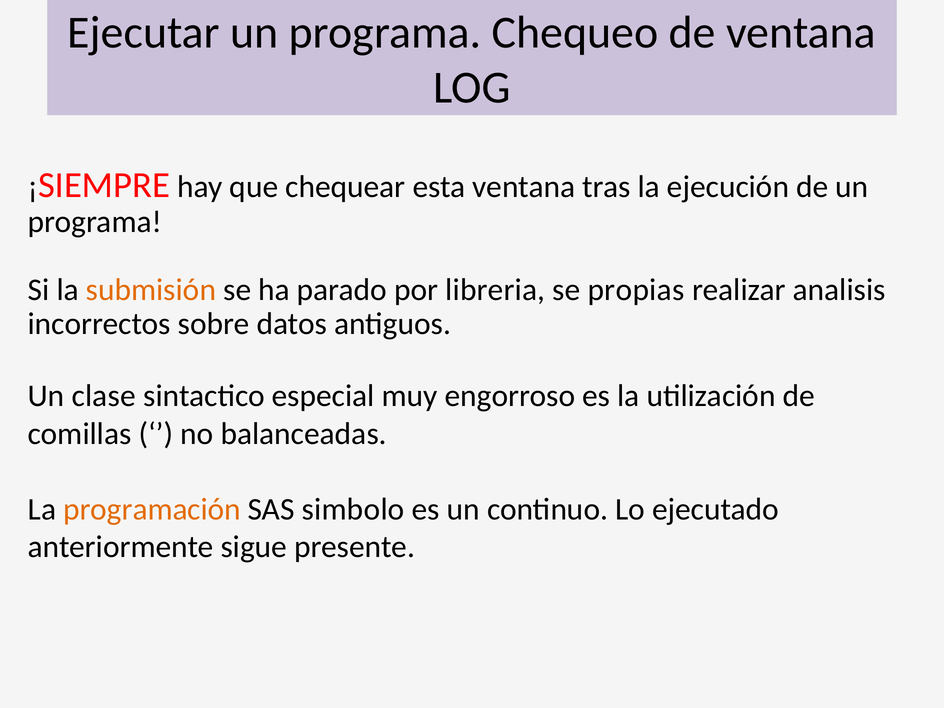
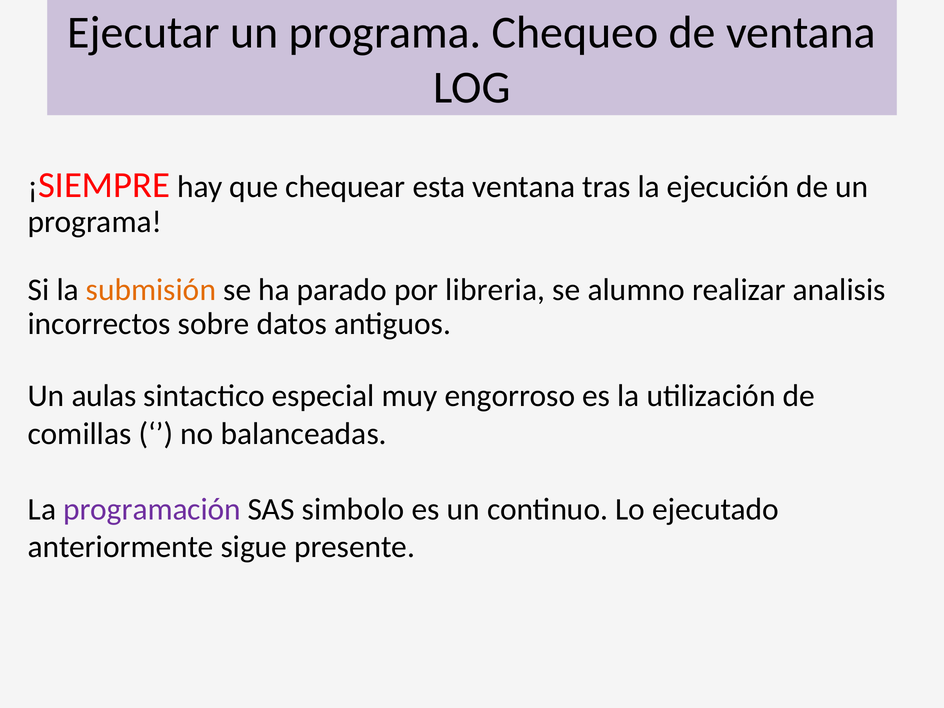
propias: propias -> alumno
clase: clase -> aulas
programación colour: orange -> purple
